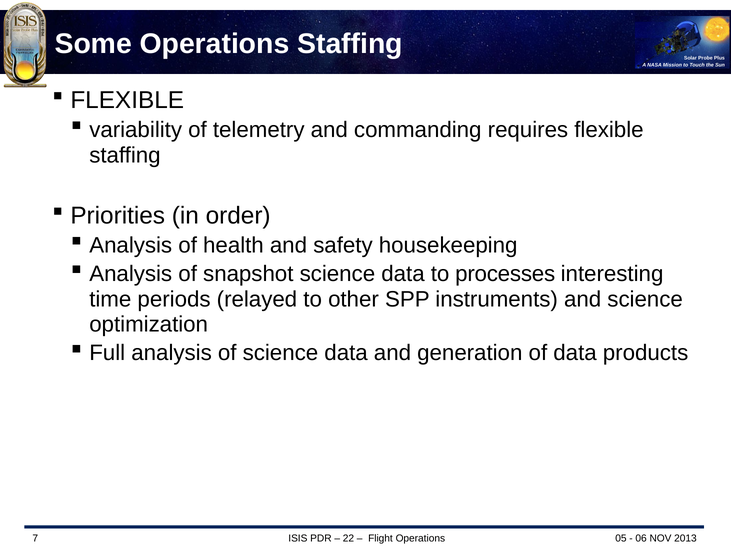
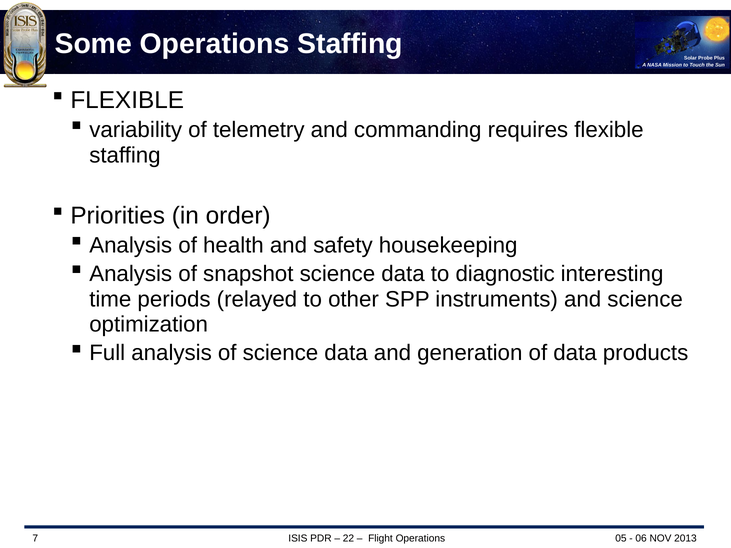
processes: processes -> diagnostic
